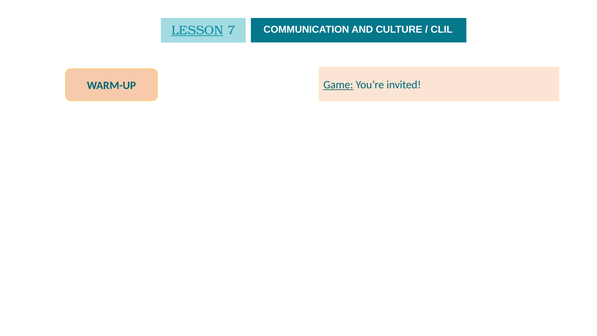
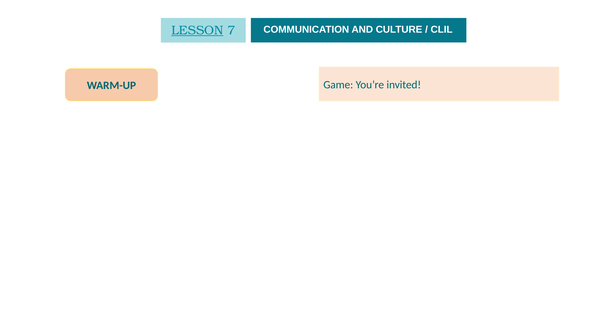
Game underline: present -> none
